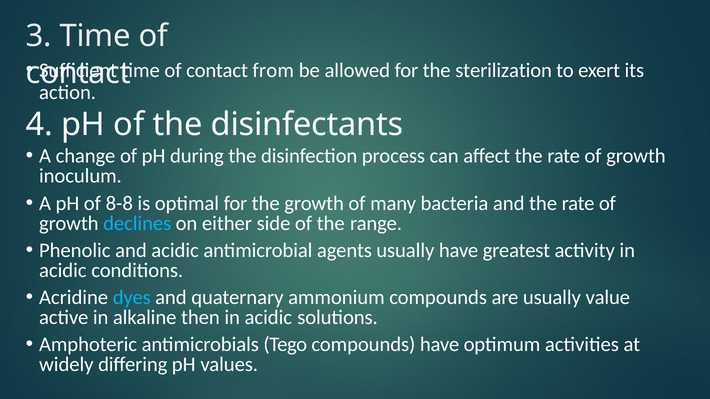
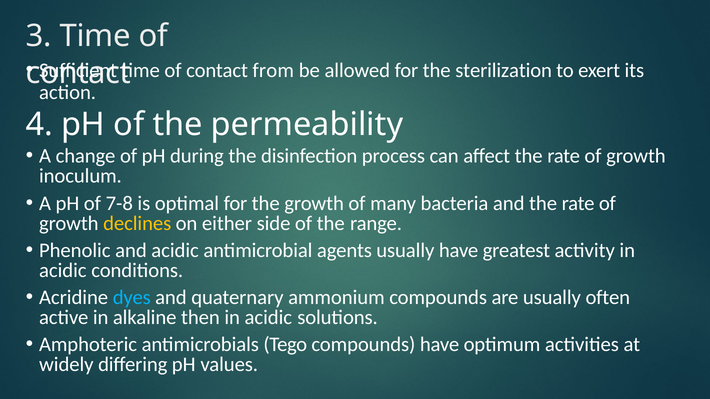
disinfectants: disinfectants -> permeability
8-8: 8-8 -> 7-8
declines colour: light blue -> yellow
value: value -> often
